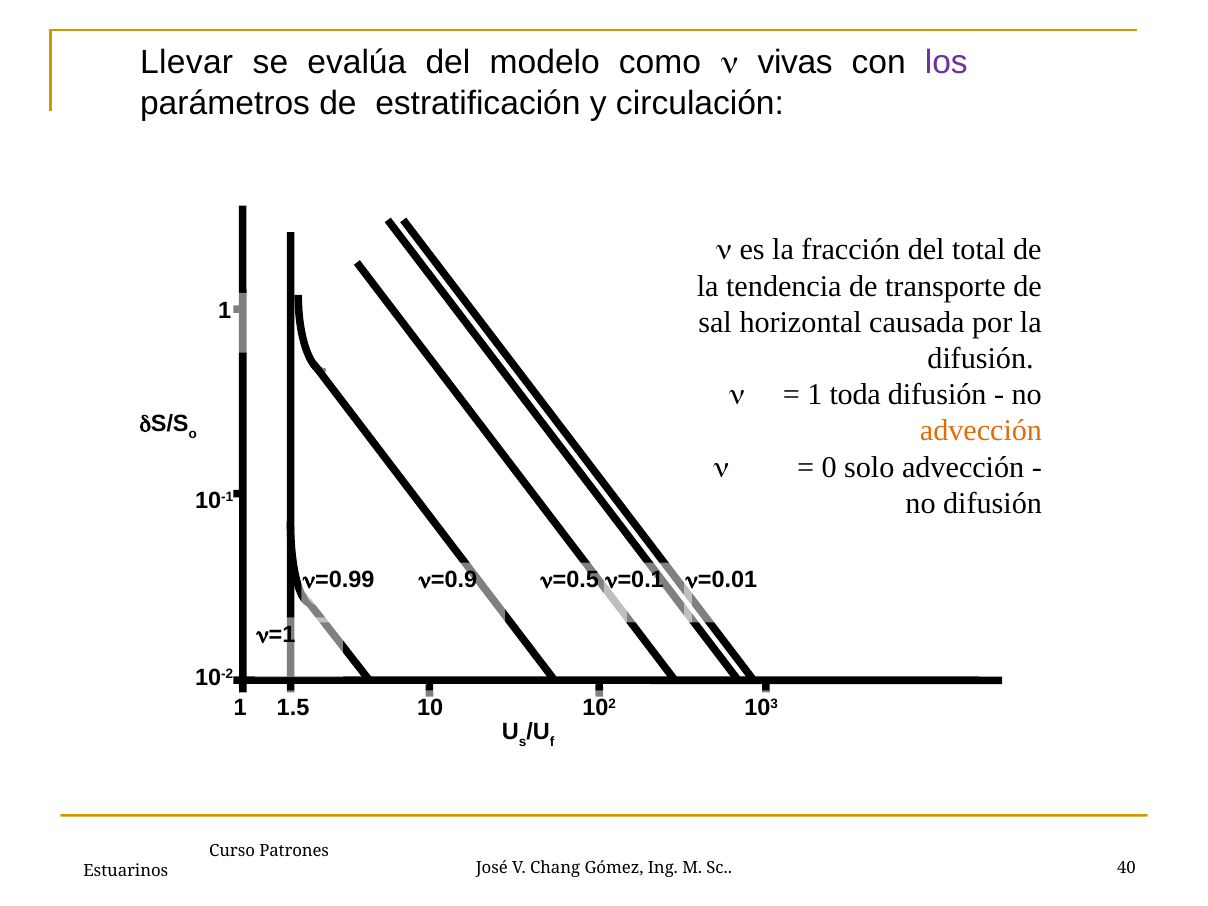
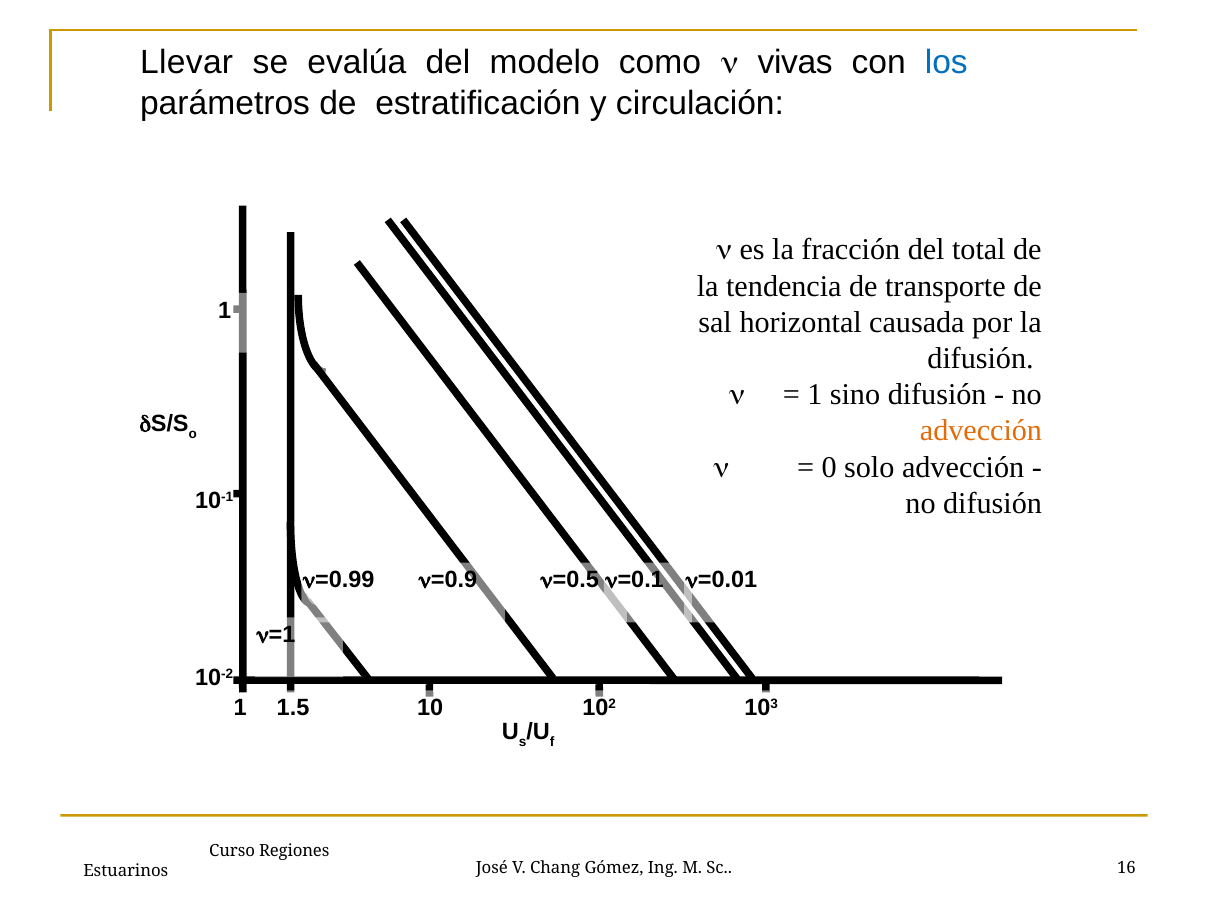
los colour: purple -> blue
toda: toda -> sino
Patrones: Patrones -> Regiones
40: 40 -> 16
